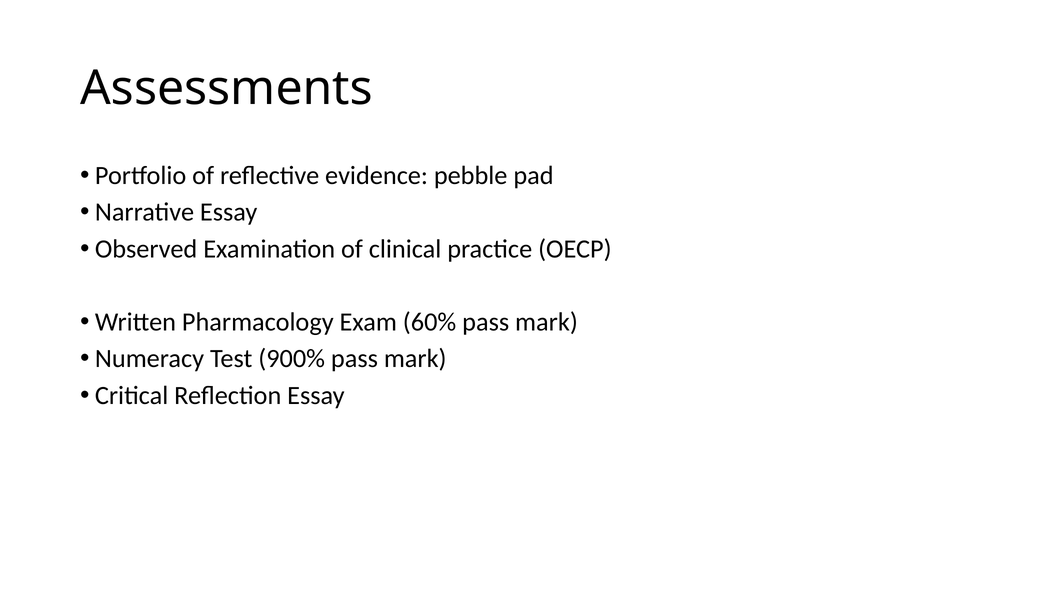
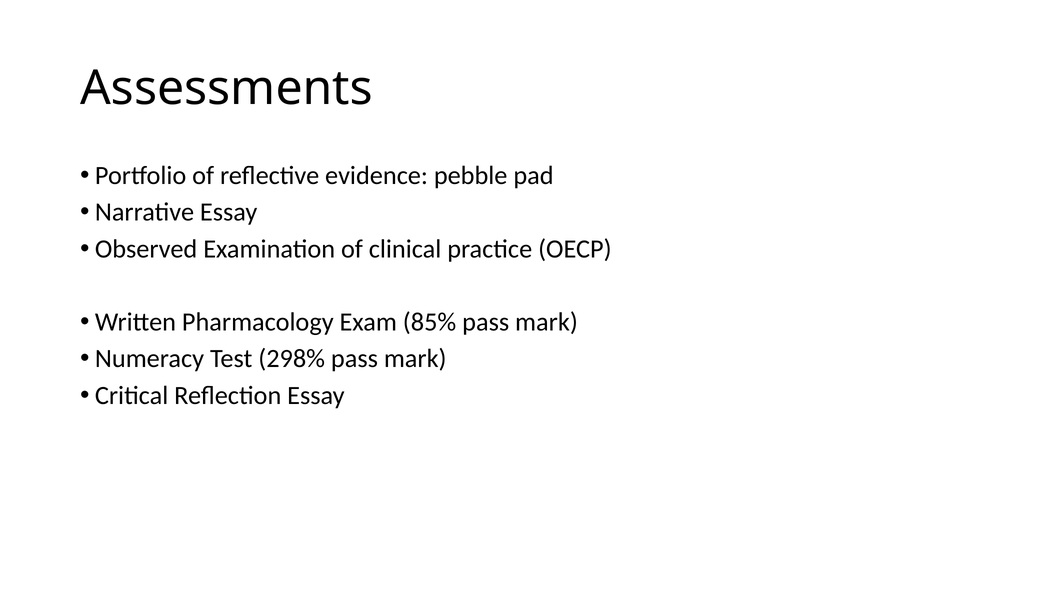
60%: 60% -> 85%
900%: 900% -> 298%
